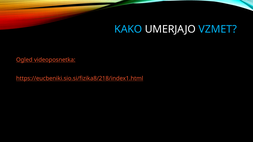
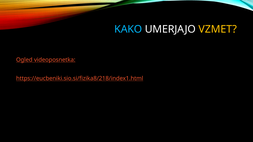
VZMET colour: light blue -> yellow
